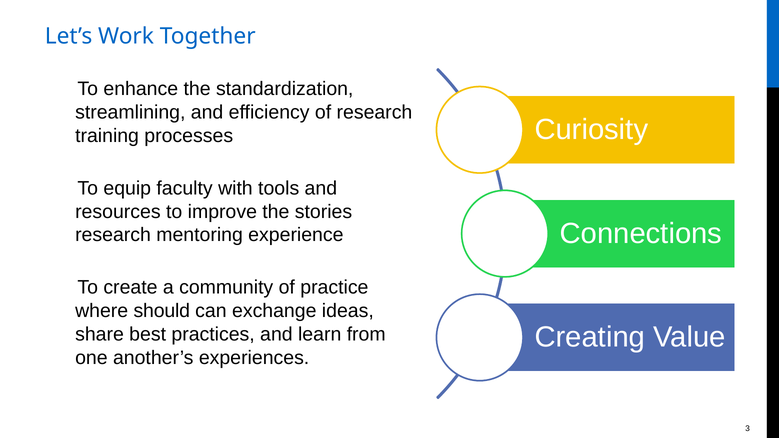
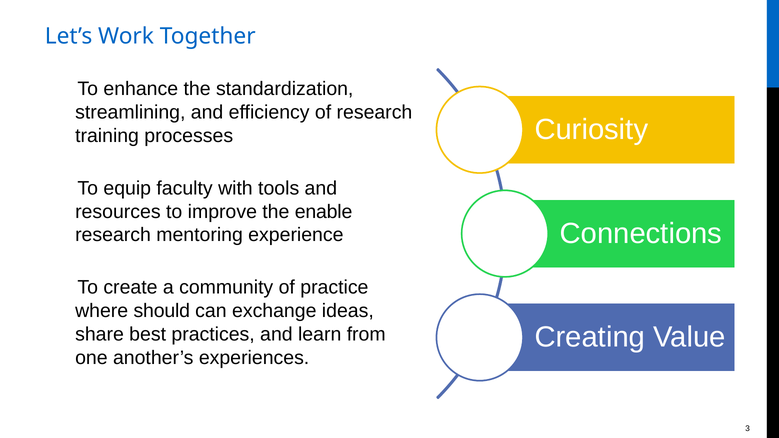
stories: stories -> enable
